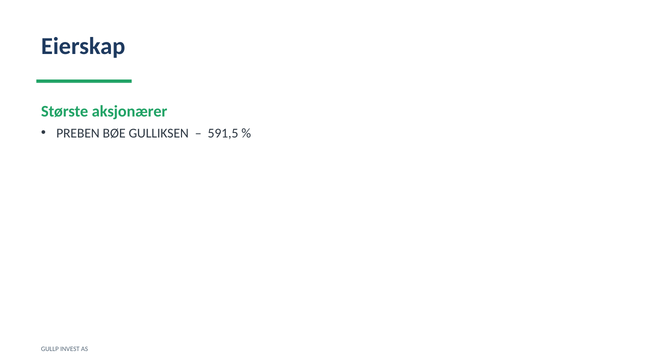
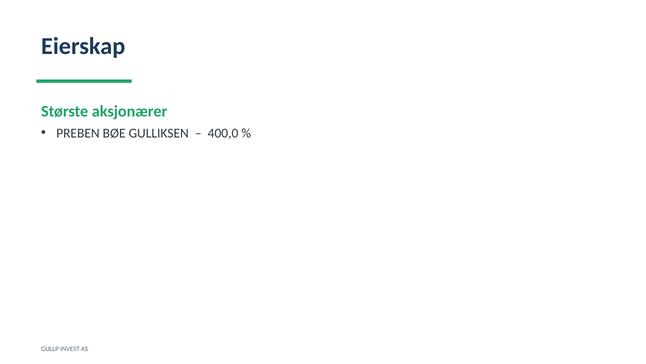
591,5: 591,5 -> 400,0
